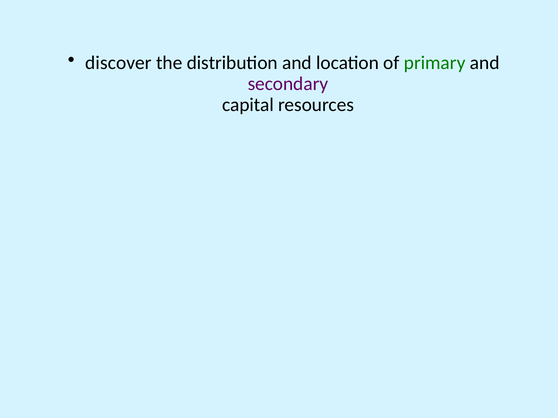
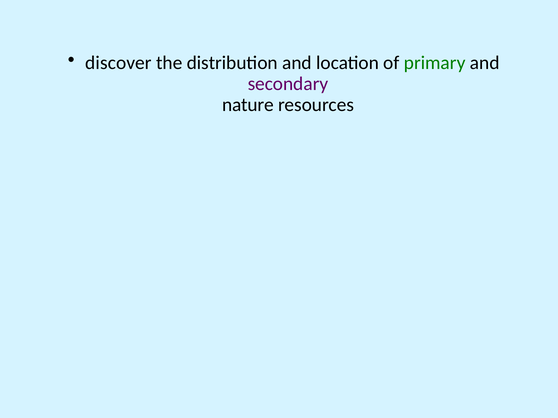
capital: capital -> nature
